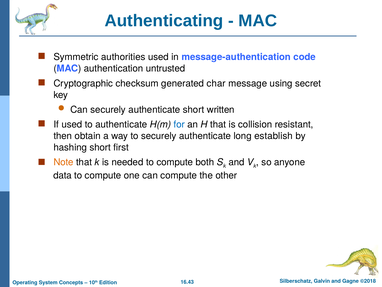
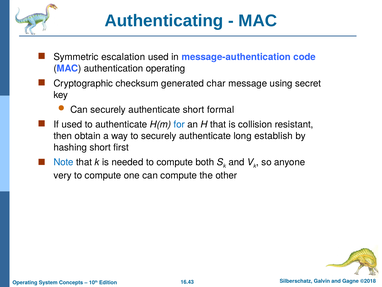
authorities: authorities -> escalation
authentication untrusted: untrusted -> operating
written: written -> formal
Note colour: orange -> blue
data: data -> very
